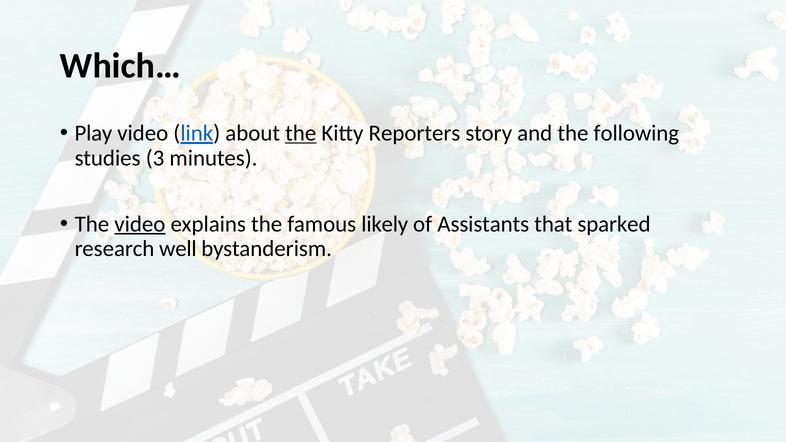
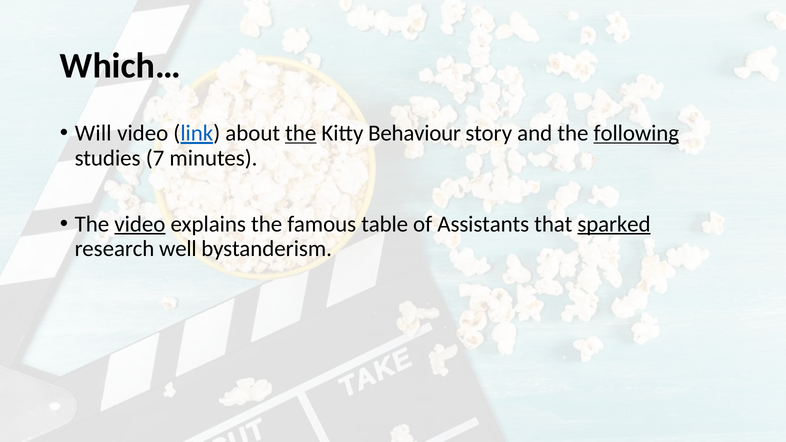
Play: Play -> Will
Reporters: Reporters -> Behaviour
following underline: none -> present
3: 3 -> 7
likely: likely -> table
sparked underline: none -> present
